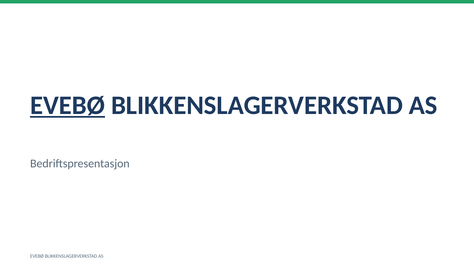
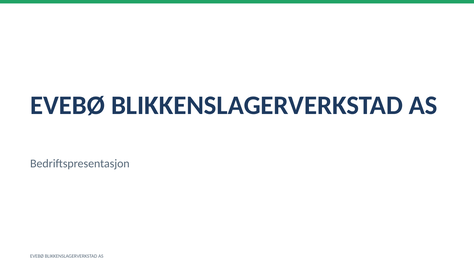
EVEBØ at (68, 105) underline: present -> none
